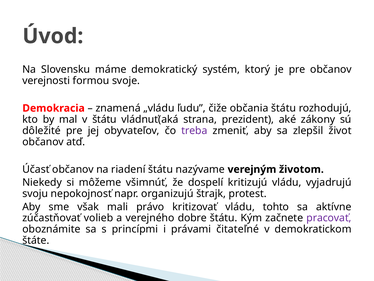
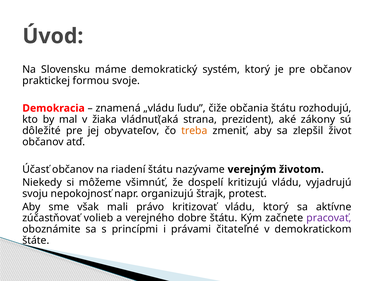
verejnosti: verejnosti -> praktickej
v štátu: štátu -> žiaka
treba colour: purple -> orange
vládu tohto: tohto -> ktorý
